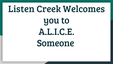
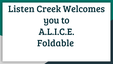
Someone: Someone -> Foldable
